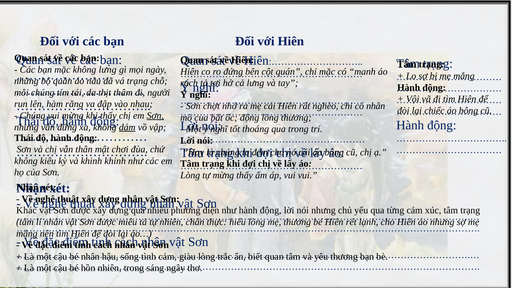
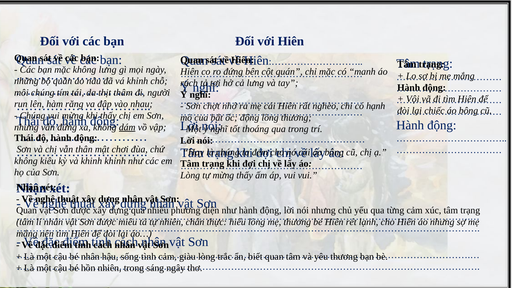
vá trạng: trạng -> khỉnh
nhân at (376, 106): nhân -> hạnh
Sơn at (155, 116) underline: present -> none
Khác at (27, 210): Khác -> Quan
